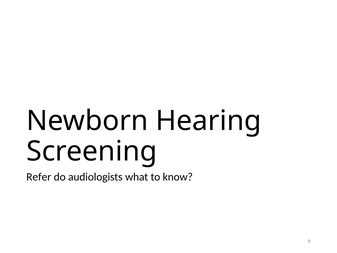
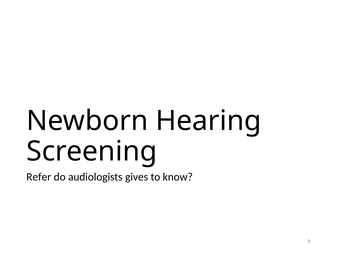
what: what -> gives
